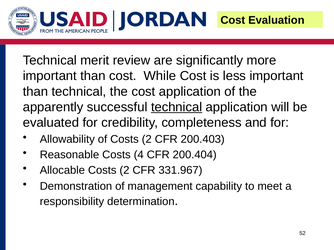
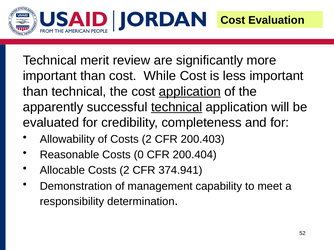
application at (190, 92) underline: none -> present
4: 4 -> 0
331.967: 331.967 -> 374.941
